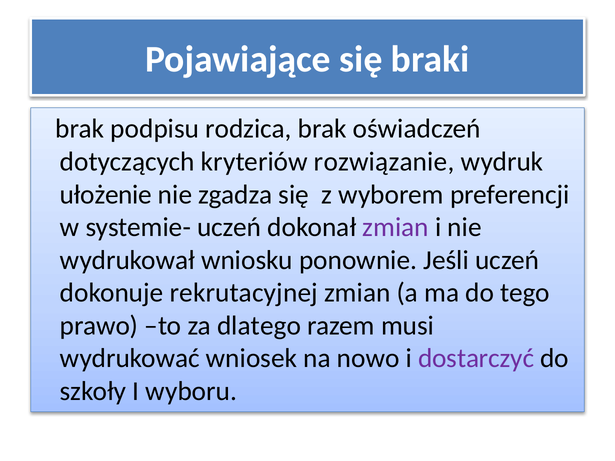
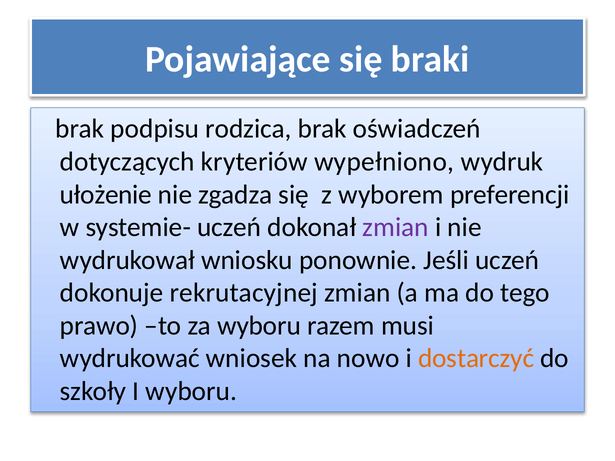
rozwiązanie: rozwiązanie -> wypełniono
za dlatego: dlatego -> wyboru
dostarczyć colour: purple -> orange
